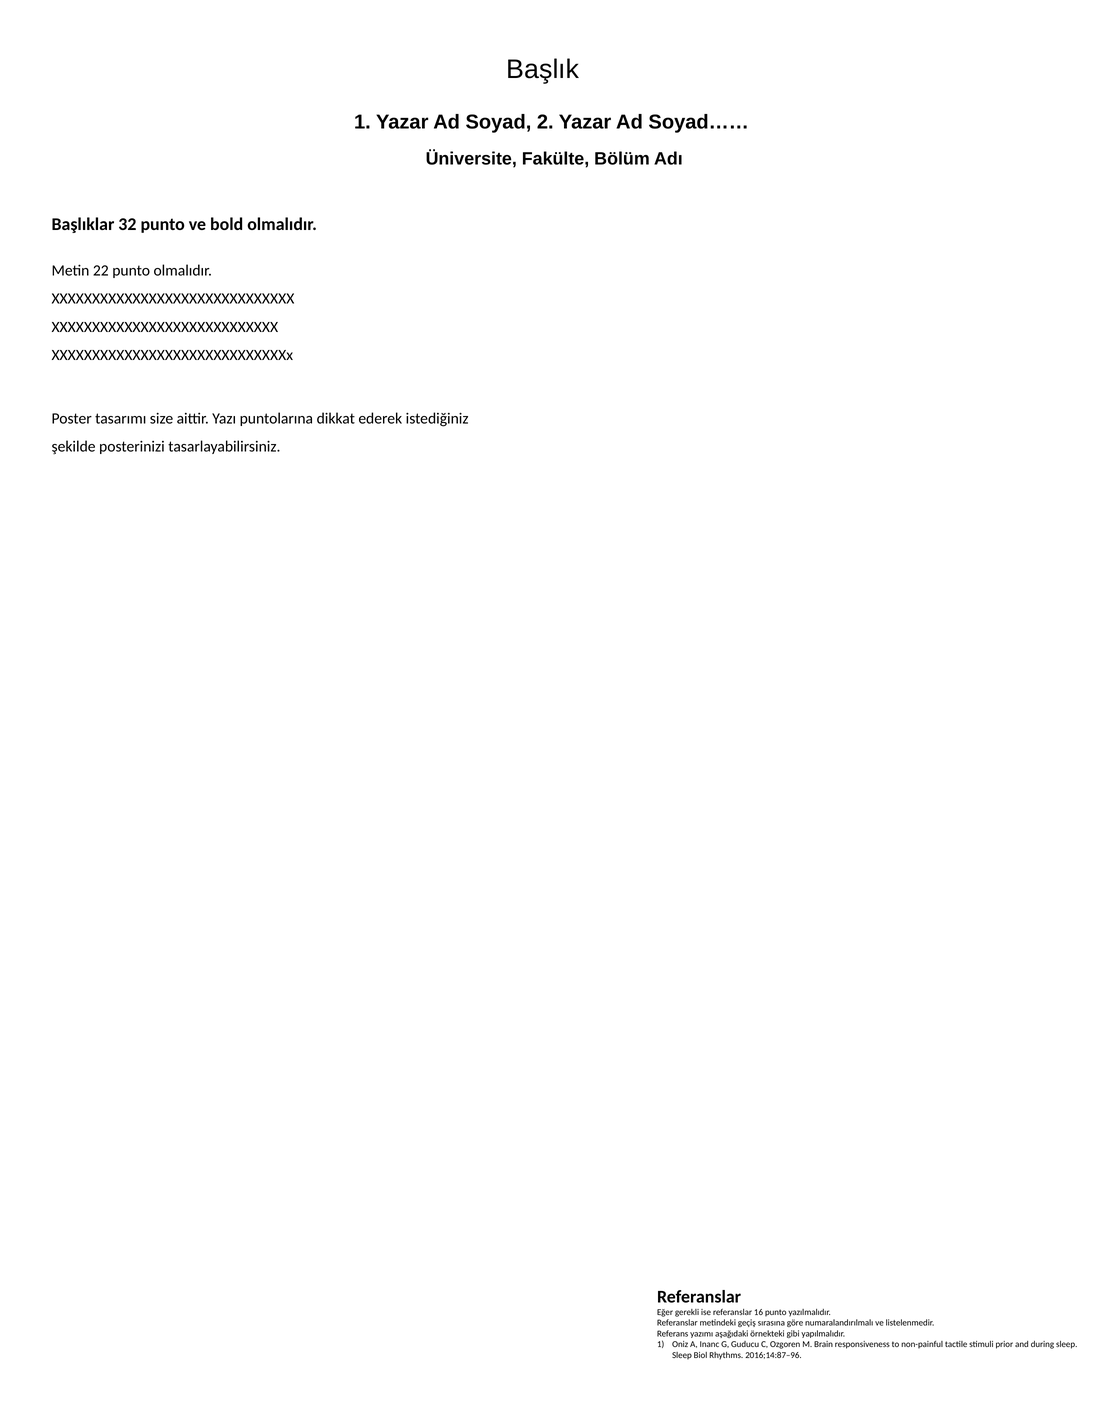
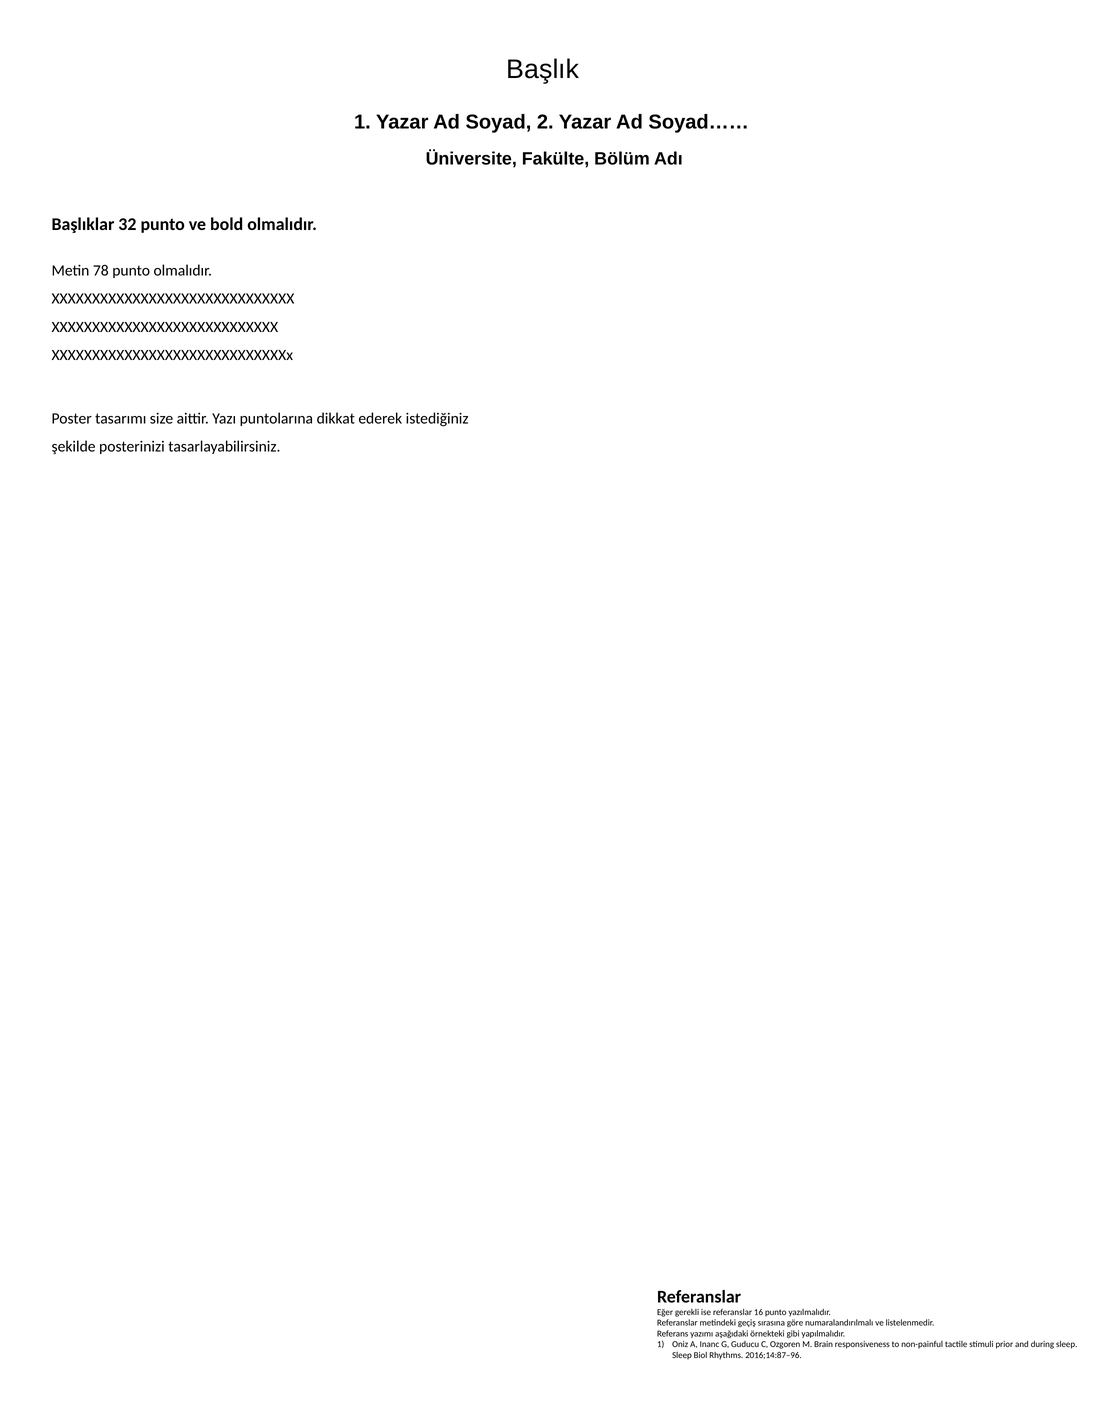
22: 22 -> 78
